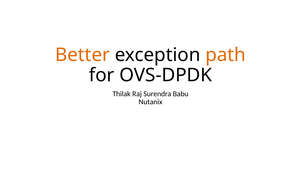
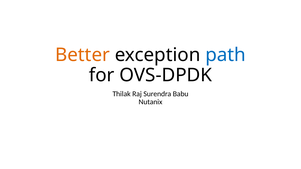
path colour: orange -> blue
